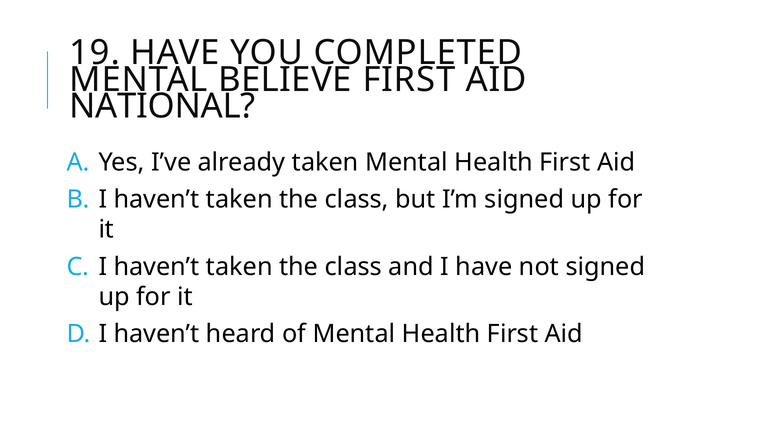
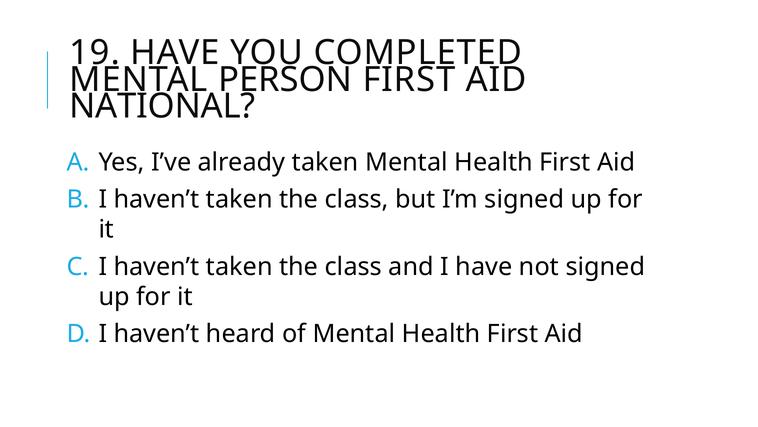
BELIEVE: BELIEVE -> PERSON
